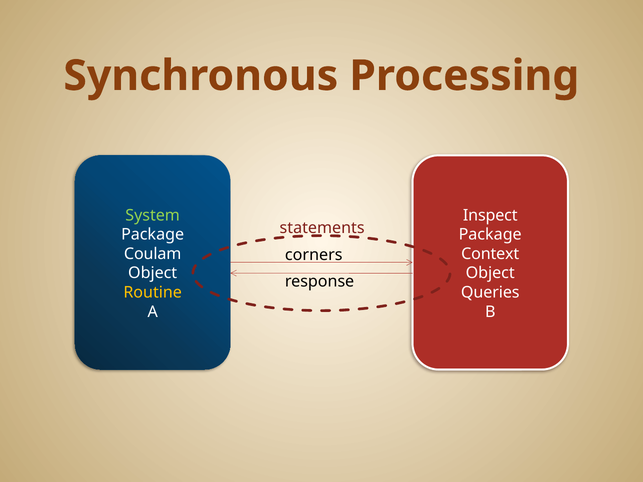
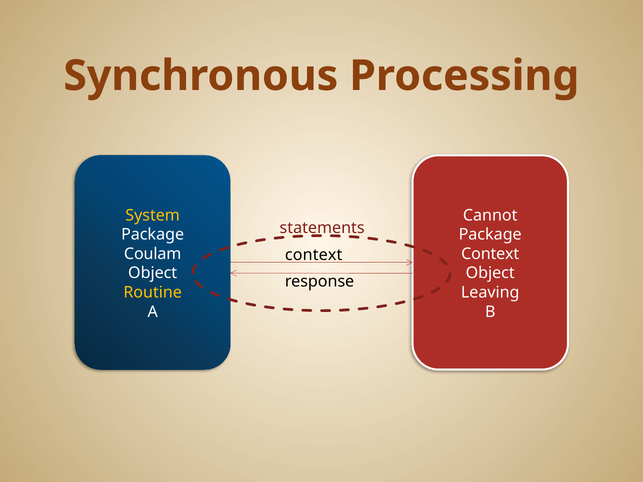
System colour: light green -> yellow
Inspect: Inspect -> Cannot
corners at (314, 255): corners -> context
Queries: Queries -> Leaving
